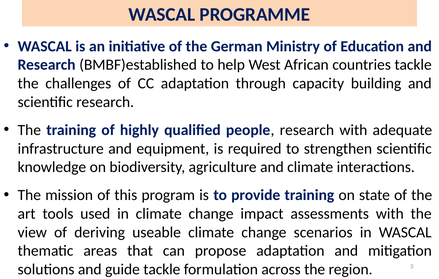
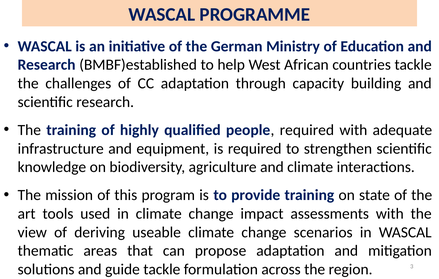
people research: research -> required
